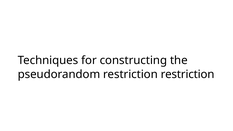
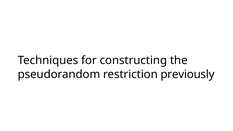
restriction restriction: restriction -> previously
